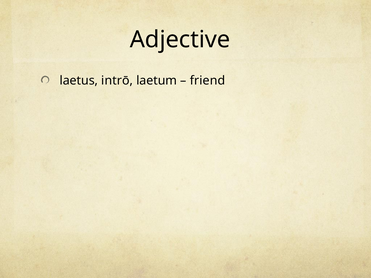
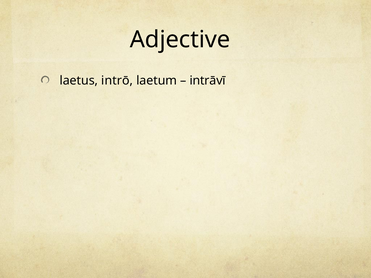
friend: friend -> intrāvī
